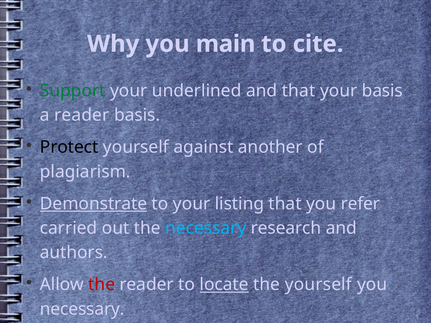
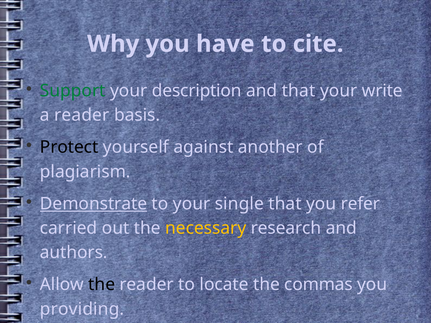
main: main -> have
underlined: underlined -> description
your basis: basis -> write
listing: listing -> single
necessary at (206, 228) colour: light blue -> yellow
the at (102, 285) colour: red -> black
locate underline: present -> none
the yourself: yourself -> commas
necessary at (82, 309): necessary -> providing
